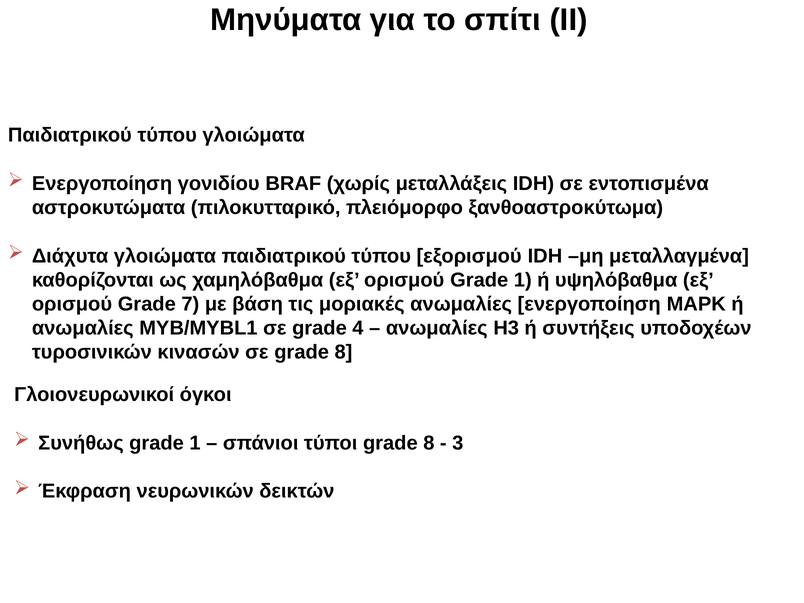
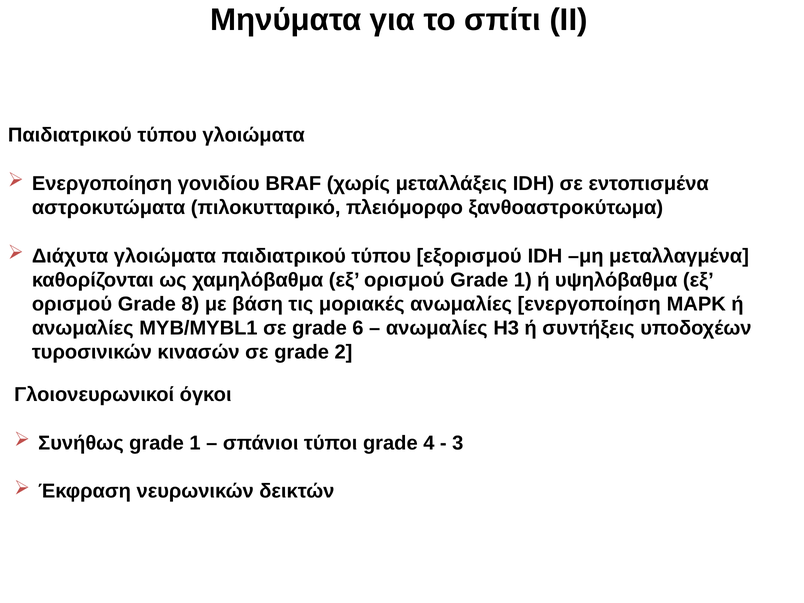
7: 7 -> 8
4: 4 -> 6
σε grade 8: 8 -> 2
τύποι grade 8: 8 -> 4
